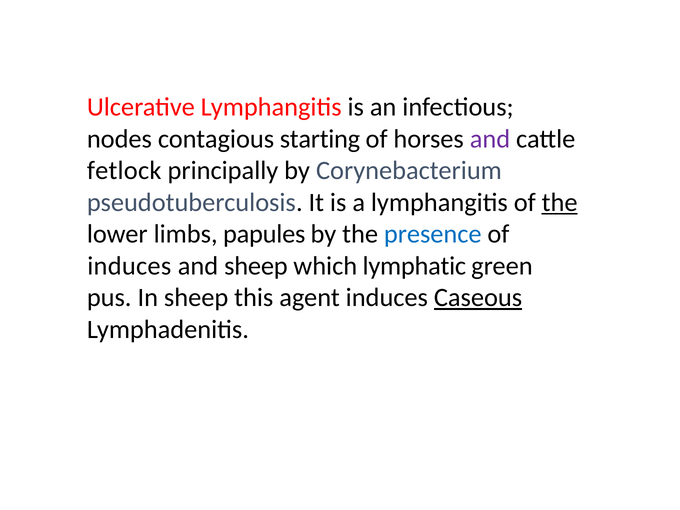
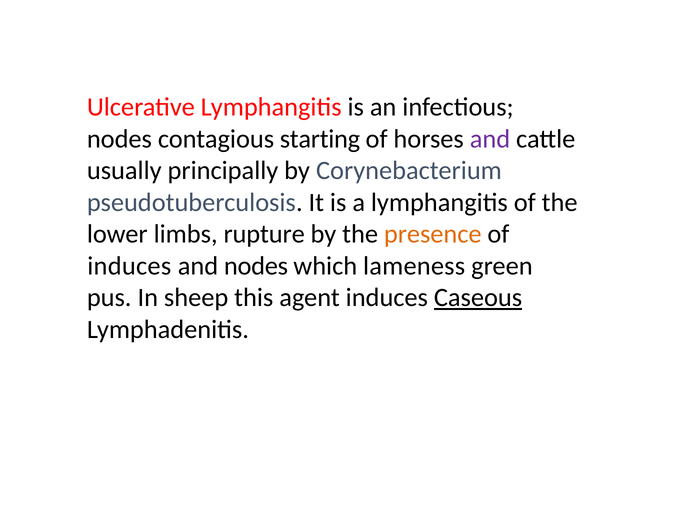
fetlock: fetlock -> usually
the at (560, 202) underline: present -> none
papules: papules -> rupture
presence colour: blue -> orange
and sheep: sheep -> nodes
lymphatic: lymphatic -> lameness
